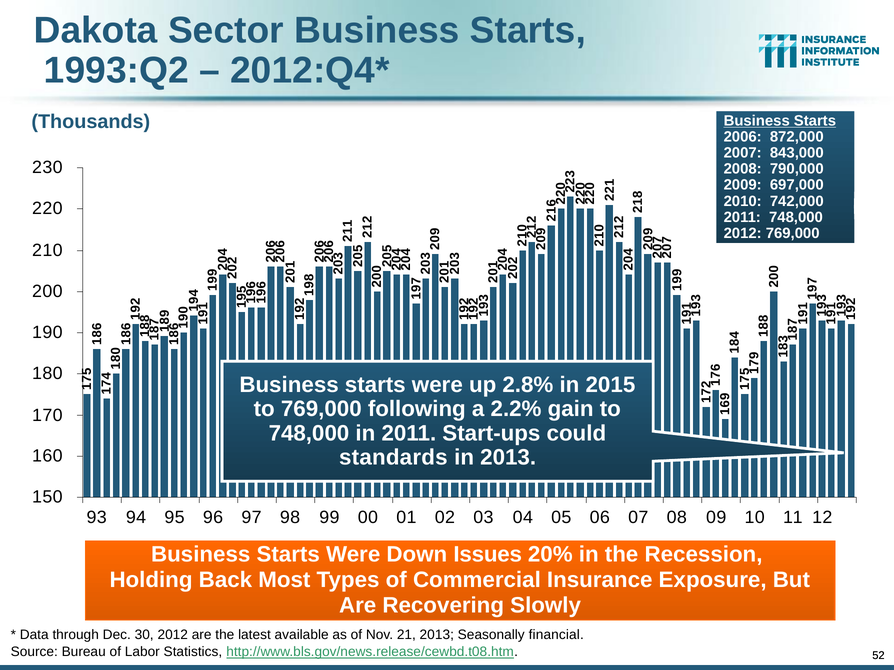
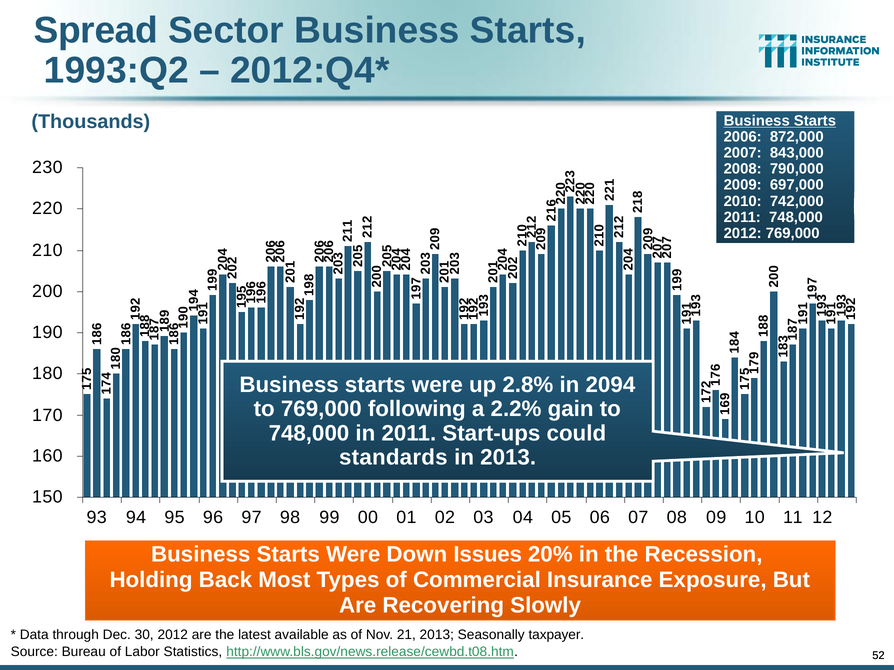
Dakota: Dakota -> Spread
2015: 2015 -> 2094
financial: financial -> taxpayer
